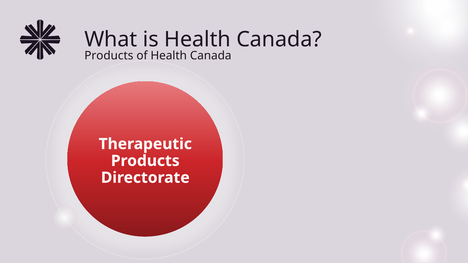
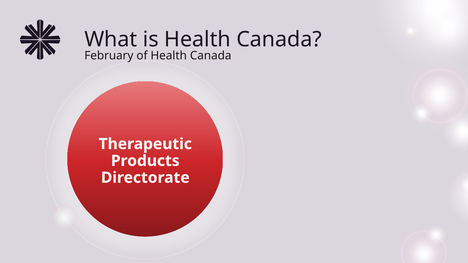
Products at (109, 56): Products -> February
